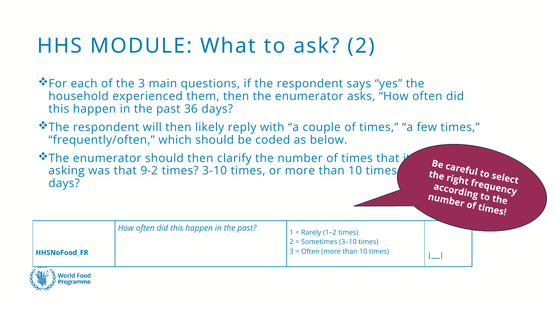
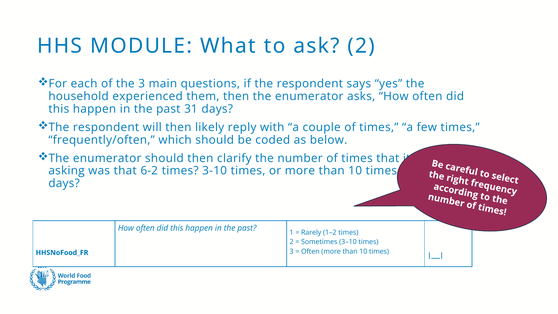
36: 36 -> 31
9-2: 9-2 -> 6-2
